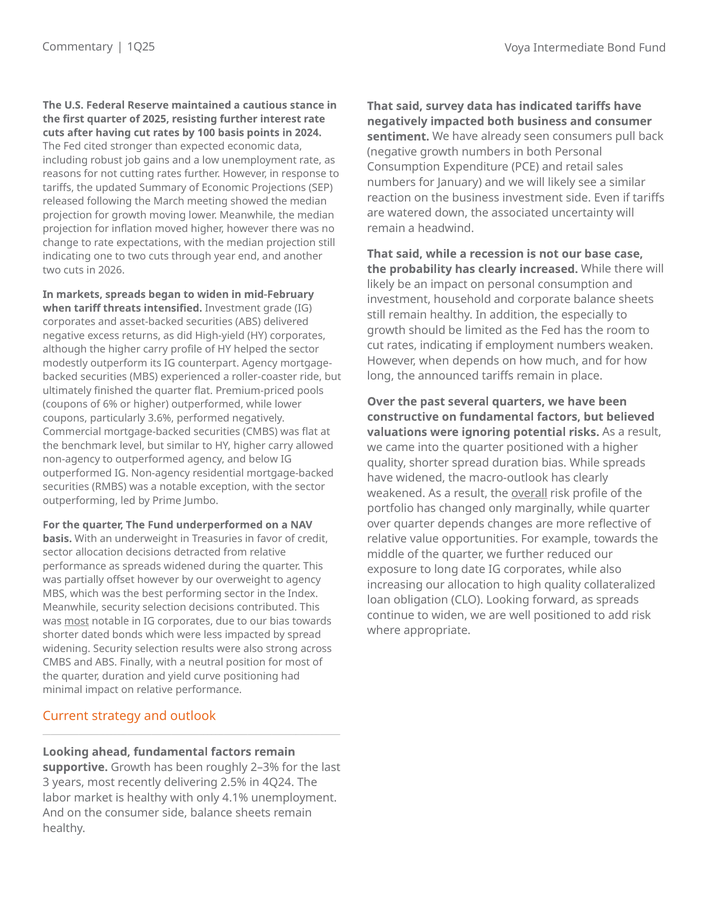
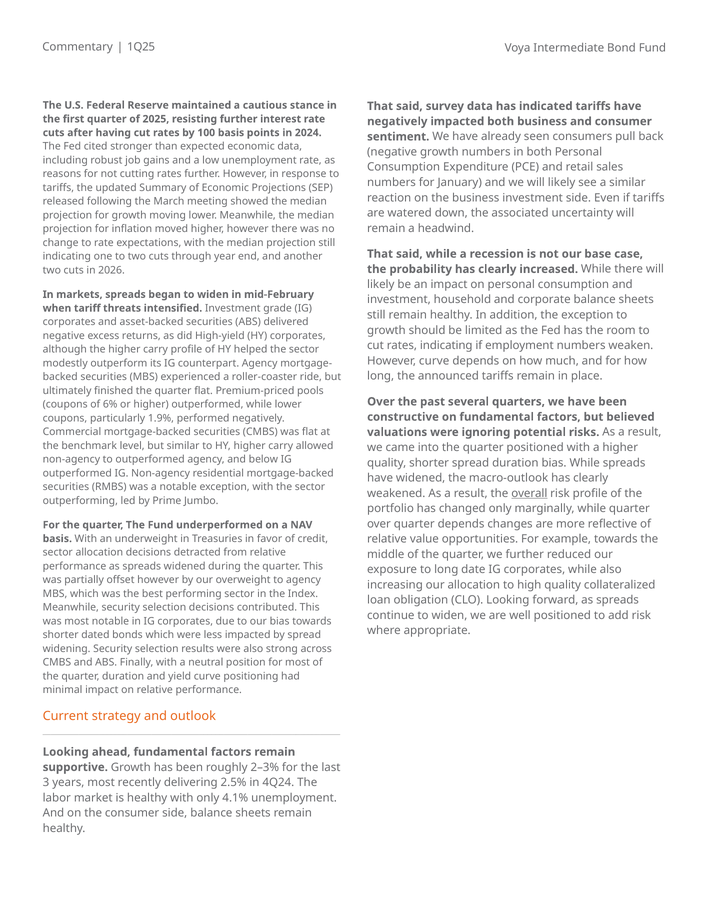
the especially: especially -> exception
However when: when -> curve
3.6%: 3.6% -> 1.9%
most at (77, 621) underline: present -> none
